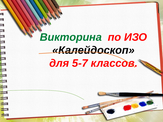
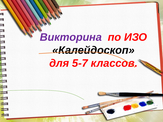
Викторина colour: green -> purple
